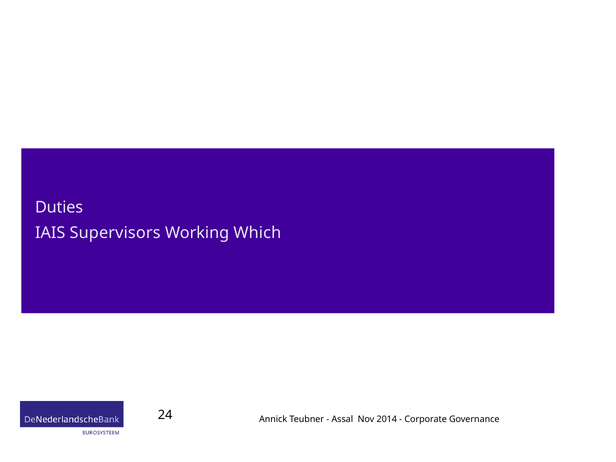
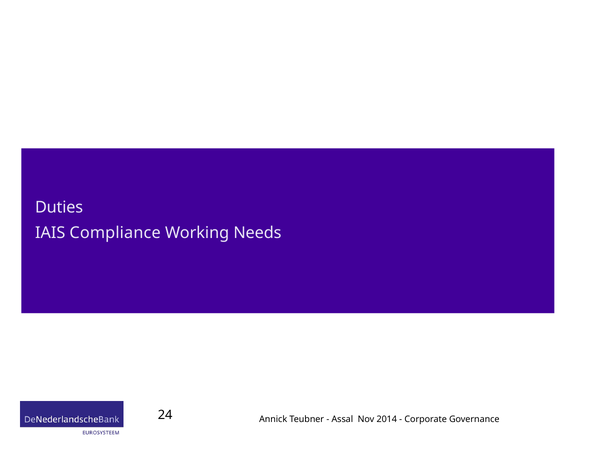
Supervisors: Supervisors -> Compliance
Which: Which -> Needs
